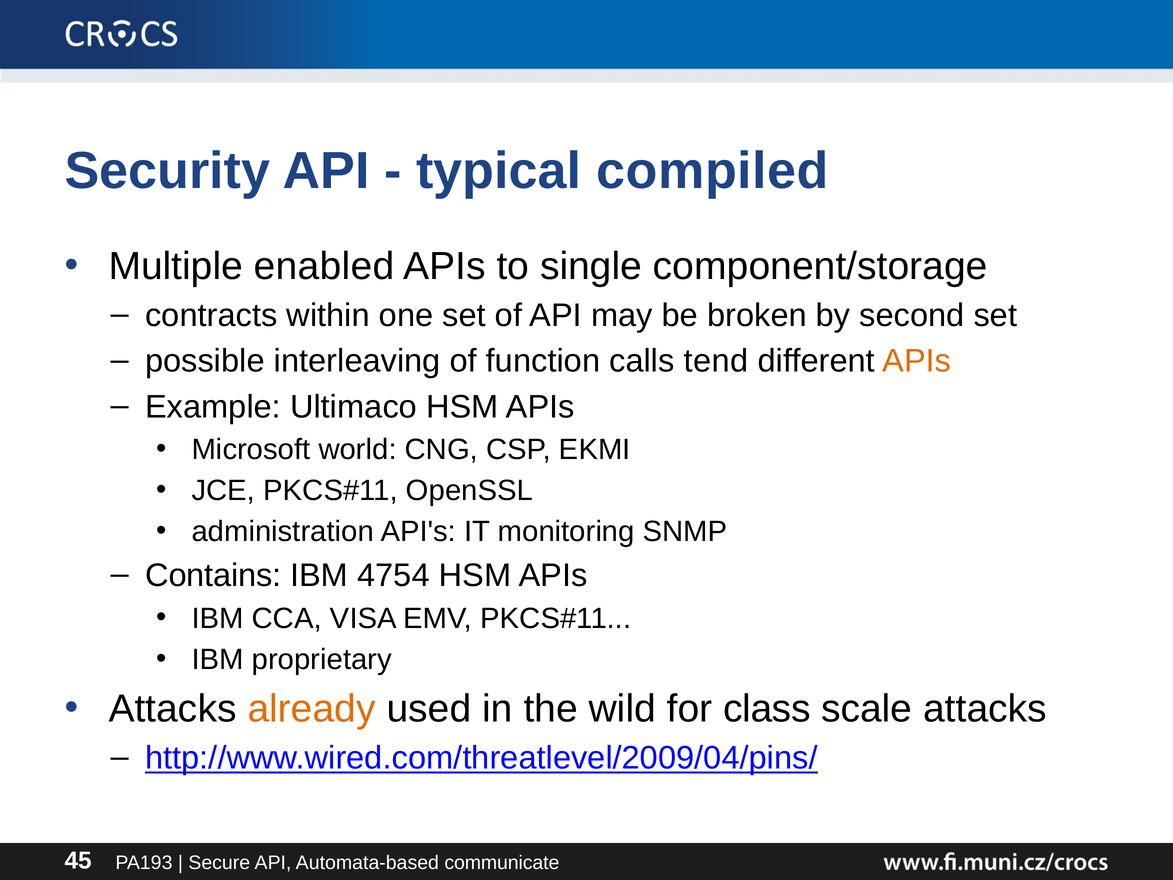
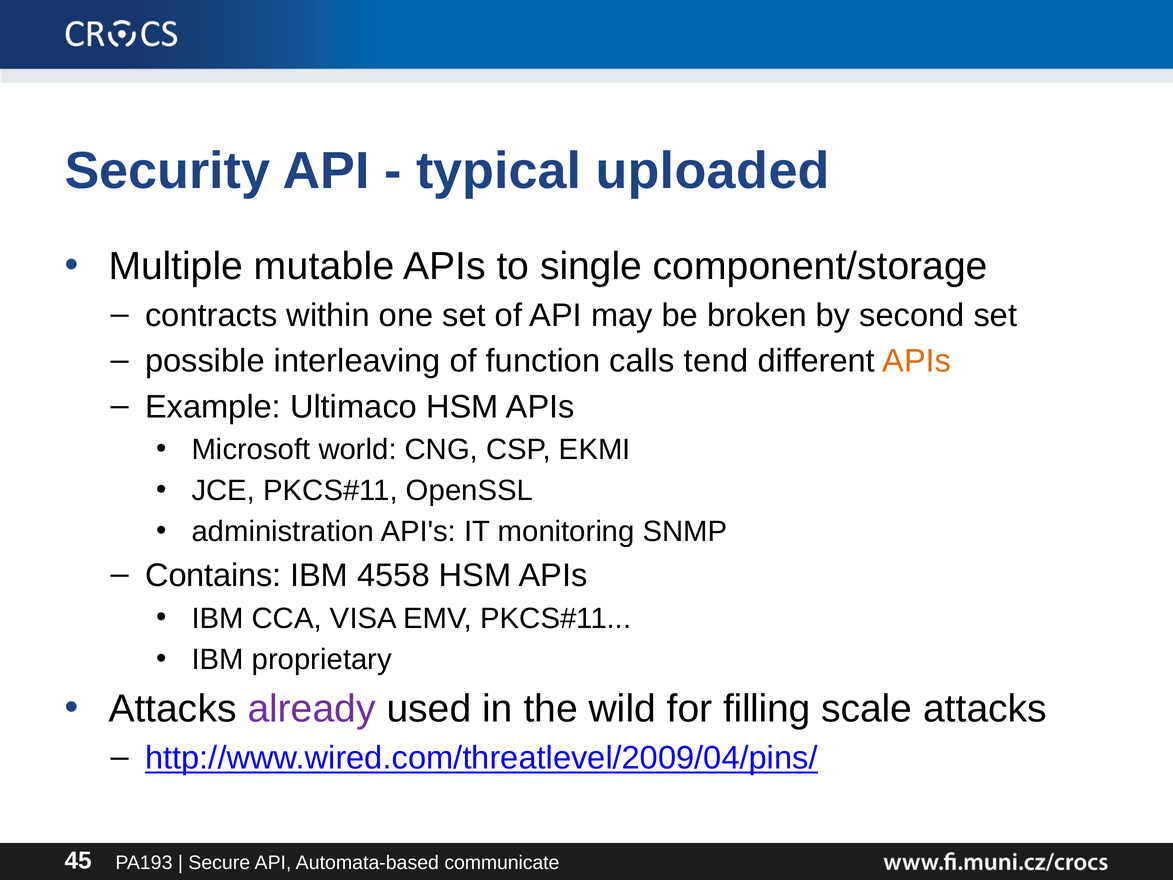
compiled: compiled -> uploaded
enabled: enabled -> mutable
4754: 4754 -> 4558
already colour: orange -> purple
class: class -> filling
